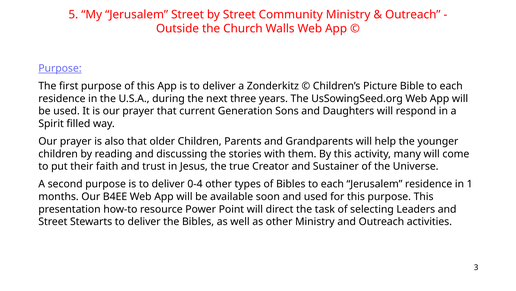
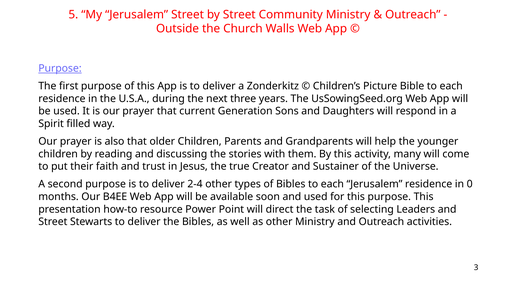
0-4: 0-4 -> 2-4
1: 1 -> 0
